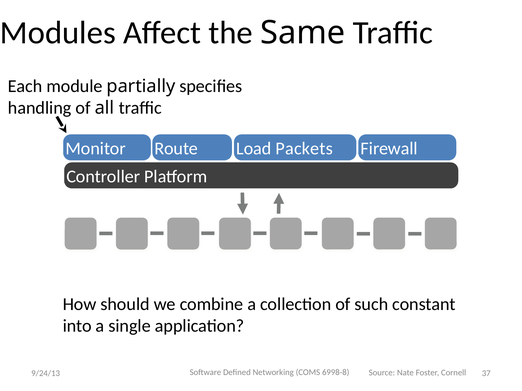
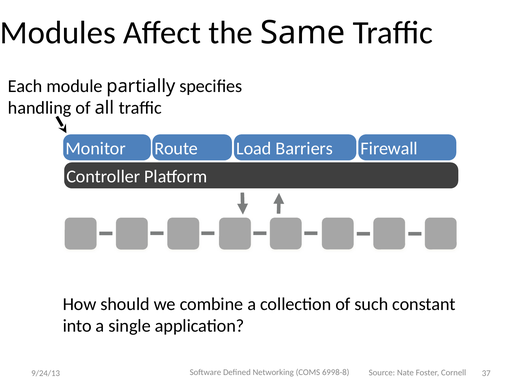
Packets: Packets -> Barriers
